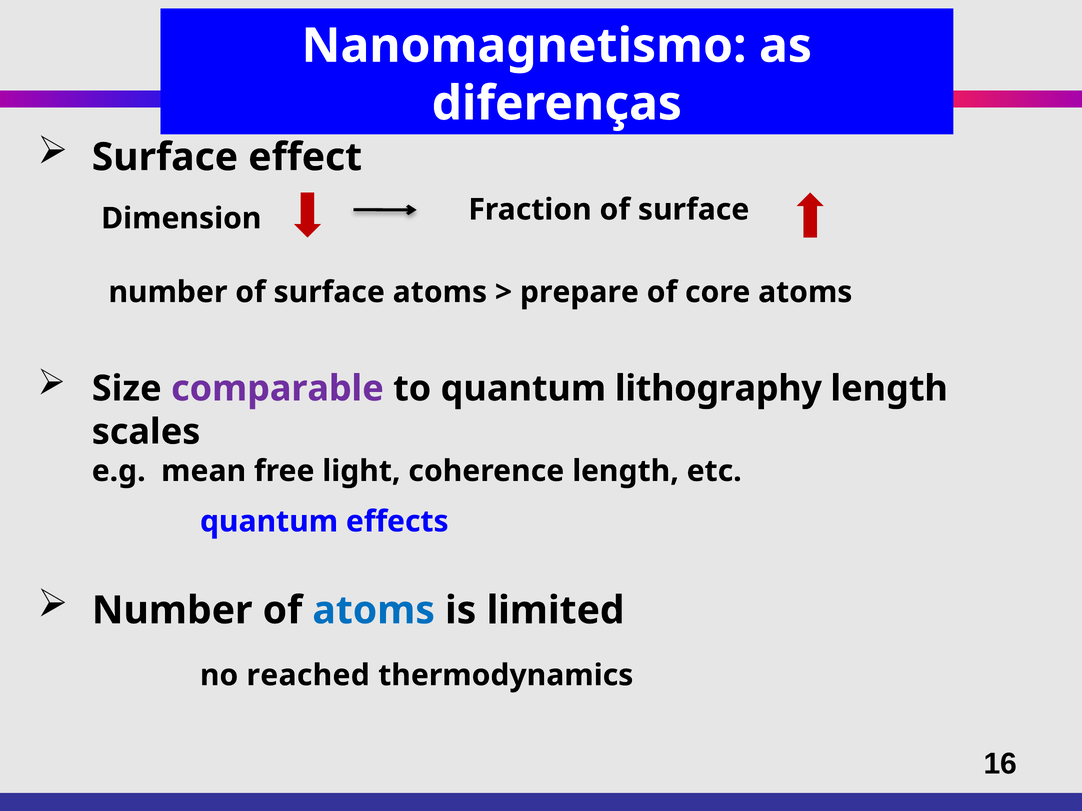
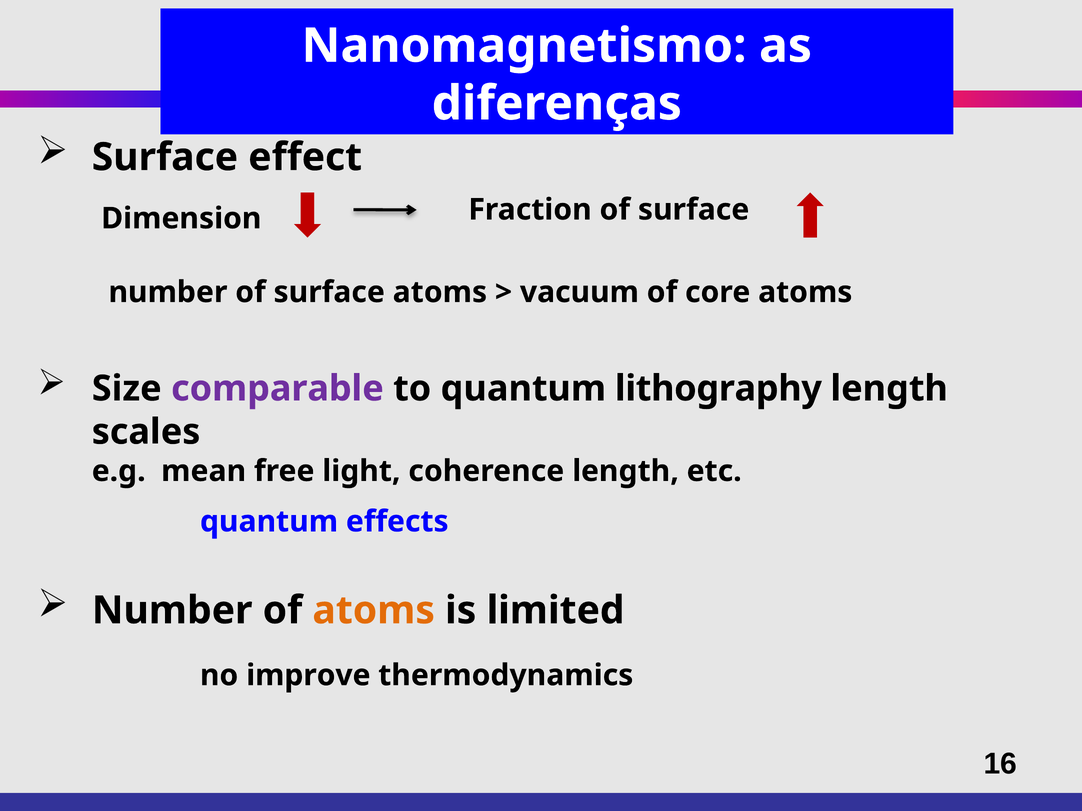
prepare: prepare -> vacuum
atoms at (374, 611) colour: blue -> orange
reached: reached -> improve
